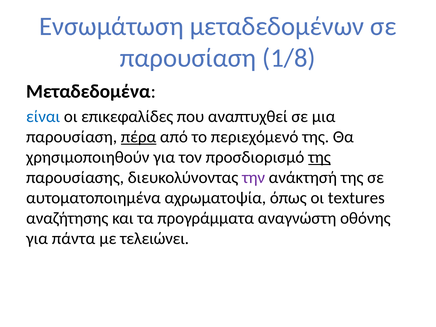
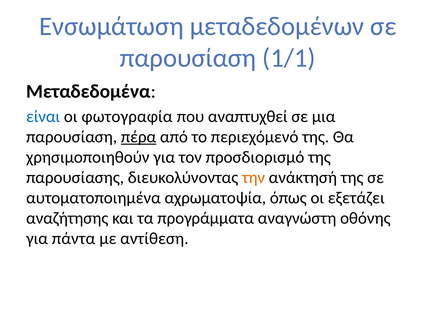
1/8: 1/8 -> 1/1
επικεφαλίδες: επικεφαλίδες -> φωτογραφία
της at (319, 157) underline: present -> none
την colour: purple -> orange
textures: textures -> εξετάζει
τελειώνει: τελειώνει -> αντίθεση
